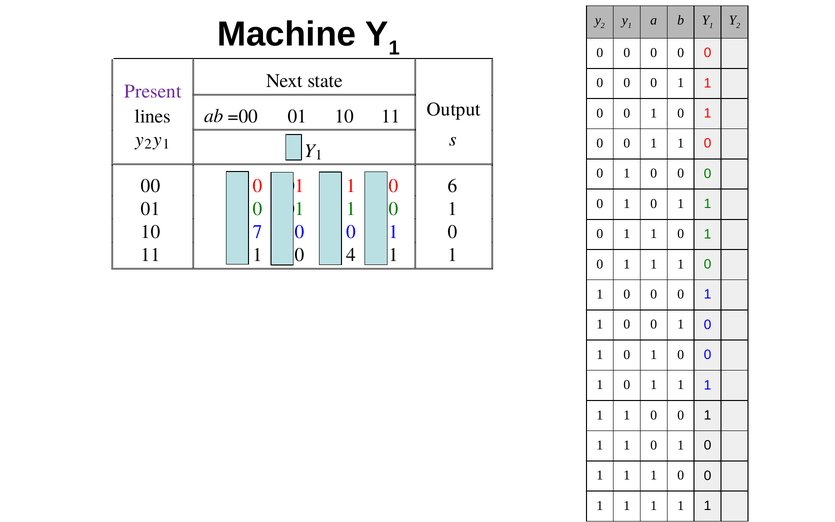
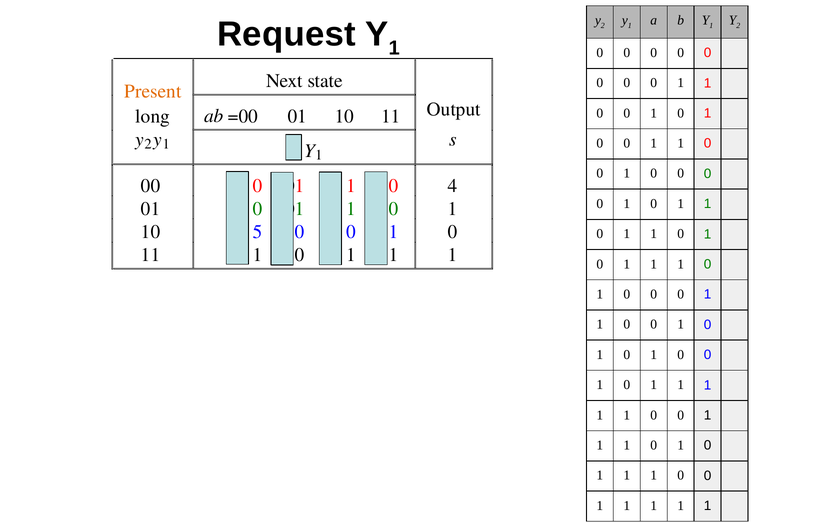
Machine: Machine -> Request
Present colour: purple -> orange
lines: lines -> long
6: 6 -> 4
7: 7 -> 5
4 at (351, 255): 4 -> 1
